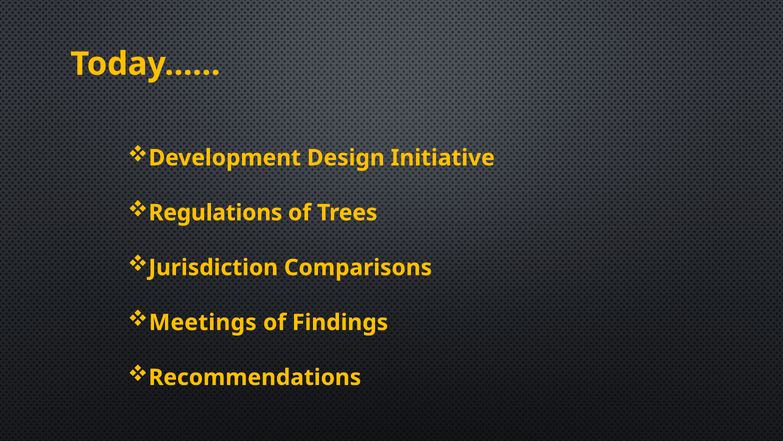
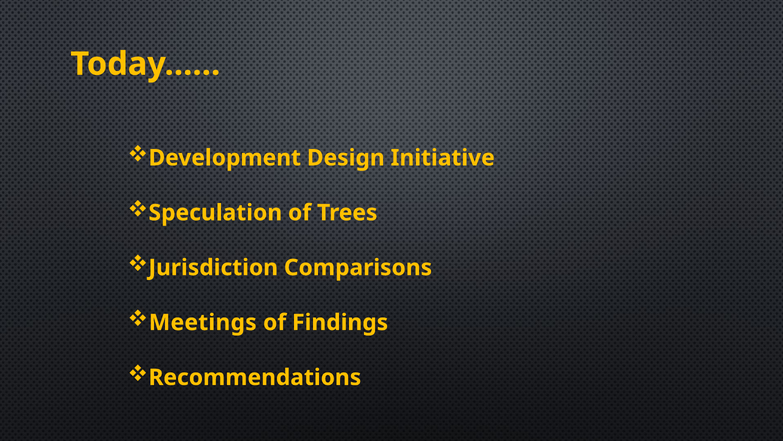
Regulations: Regulations -> Speculation
